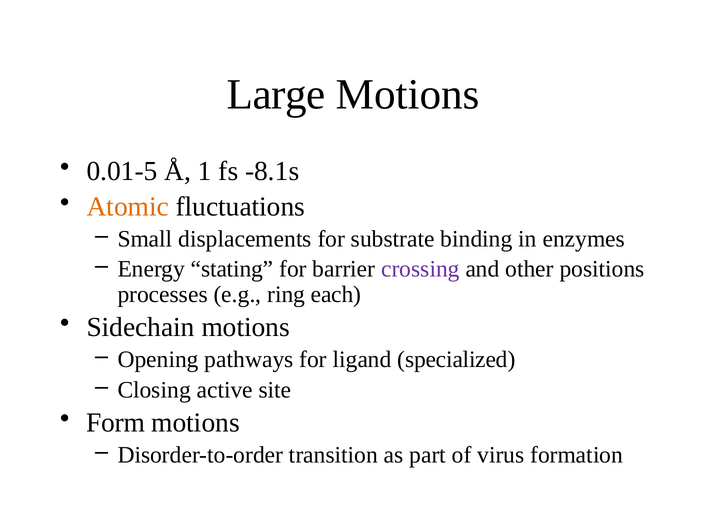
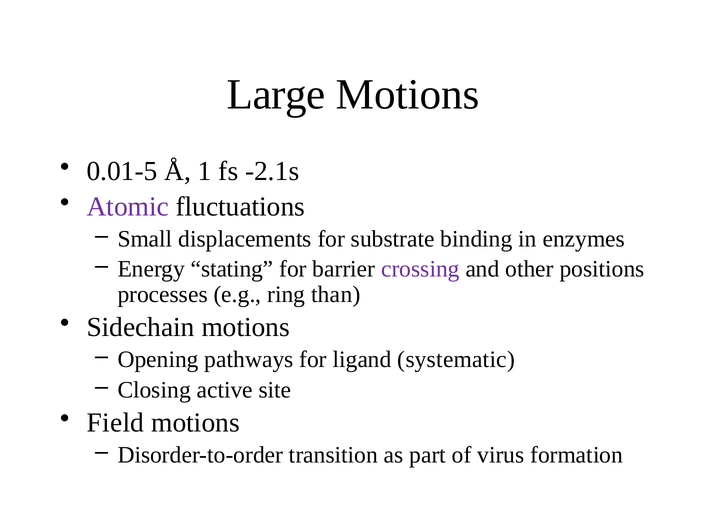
-8.1s: -8.1s -> -2.1s
Atomic colour: orange -> purple
each: each -> than
specialized: specialized -> systematic
Form: Form -> Field
